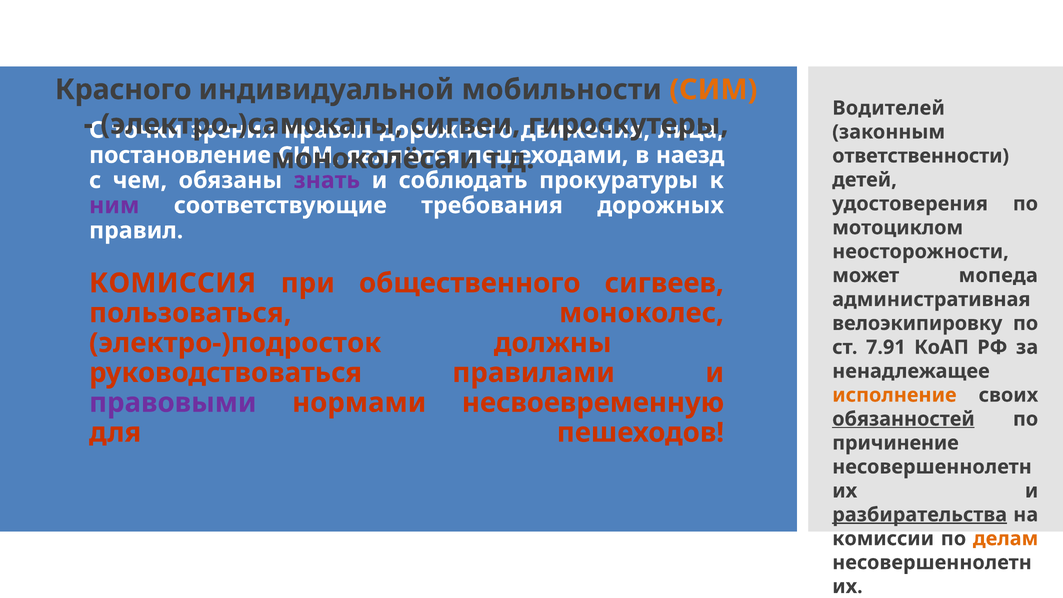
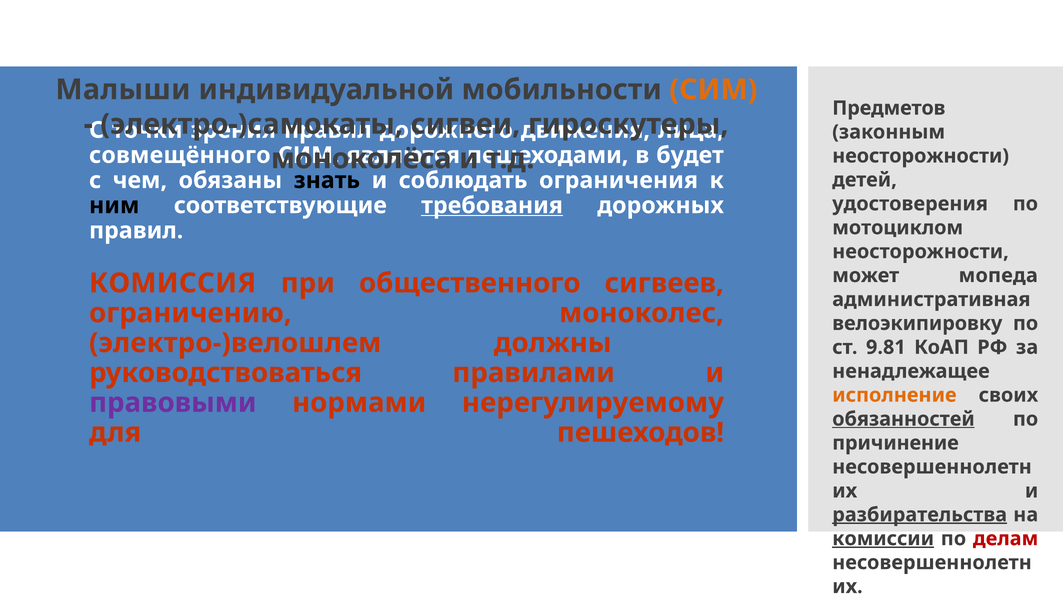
Красного: Красного -> Малыши
Водителей: Водителей -> Предметов
постановление: постановление -> совмещённого
наезд: наезд -> будет
ответственности at (921, 156): ответственности -> неосторожности
знать colour: purple -> black
прокуратуры: прокуратуры -> ограничения
ним colour: purple -> black
требования underline: none -> present
пользоваться: пользоваться -> ограничению
электро-)подросток: электро-)подросток -> электро-)велошлем
7.91: 7.91 -> 9.81
несвоевременную: несвоевременную -> нерегулируемому
комиссии underline: none -> present
делам colour: orange -> red
